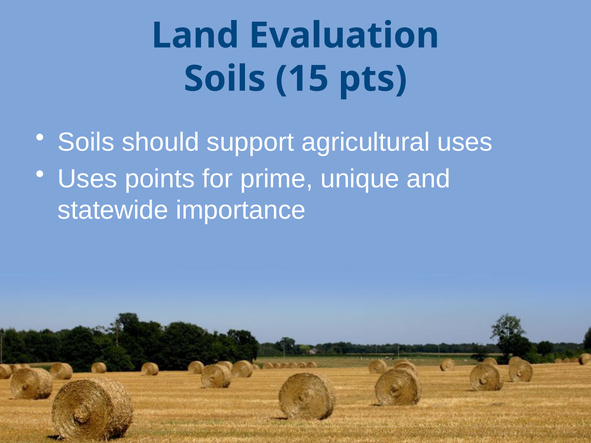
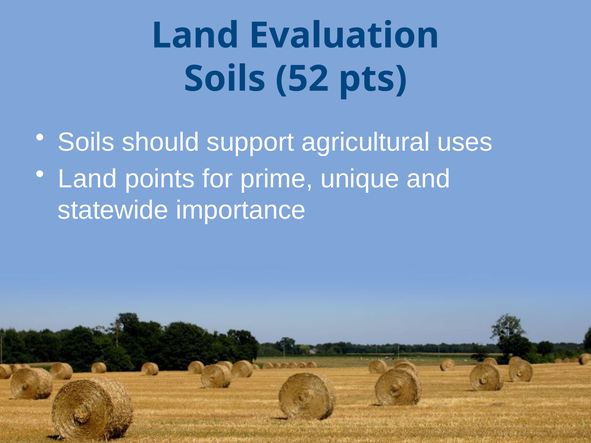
15: 15 -> 52
Uses at (88, 179): Uses -> Land
